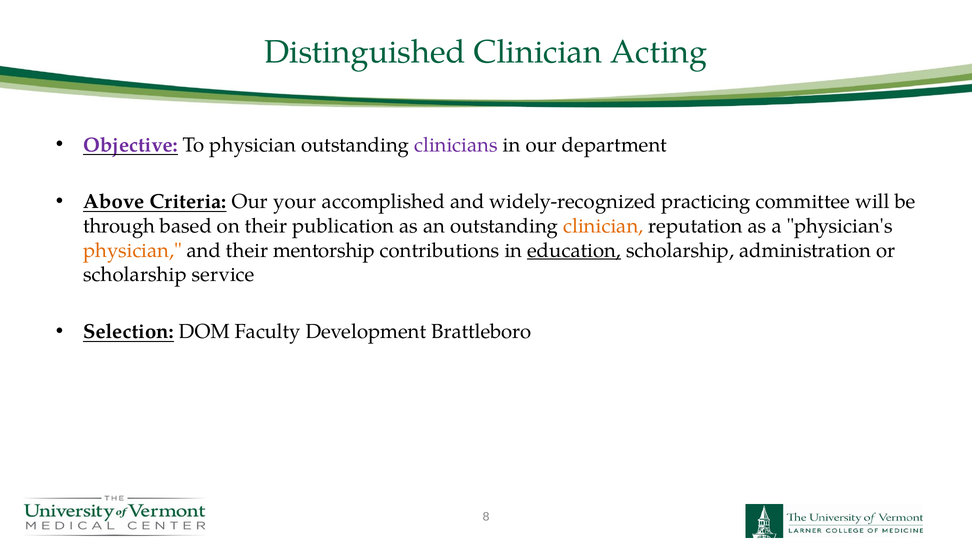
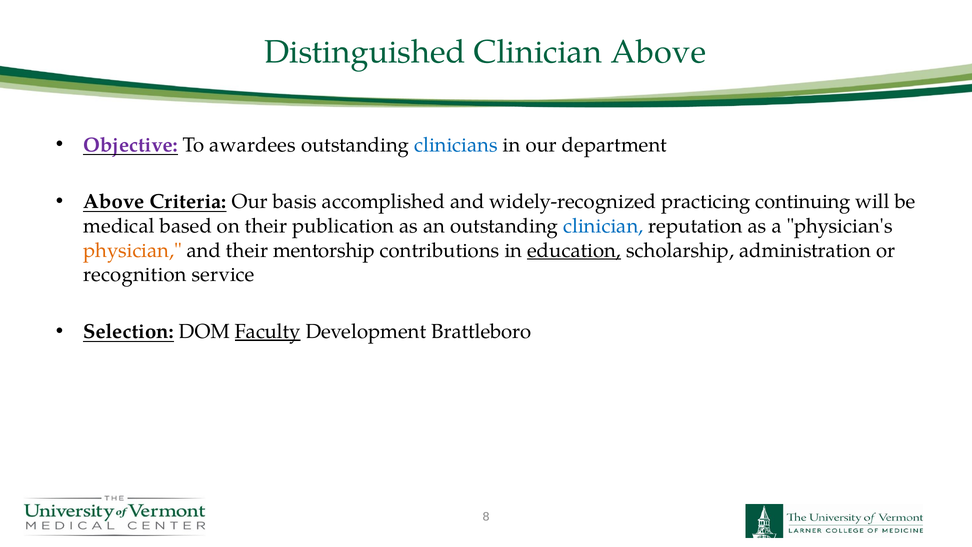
Clinician Acting: Acting -> Above
To physician: physician -> awardees
clinicians colour: purple -> blue
your: your -> basis
committee: committee -> continuing
through: through -> medical
clinician at (603, 226) colour: orange -> blue
scholarship at (135, 275): scholarship -> recognition
Faculty underline: none -> present
